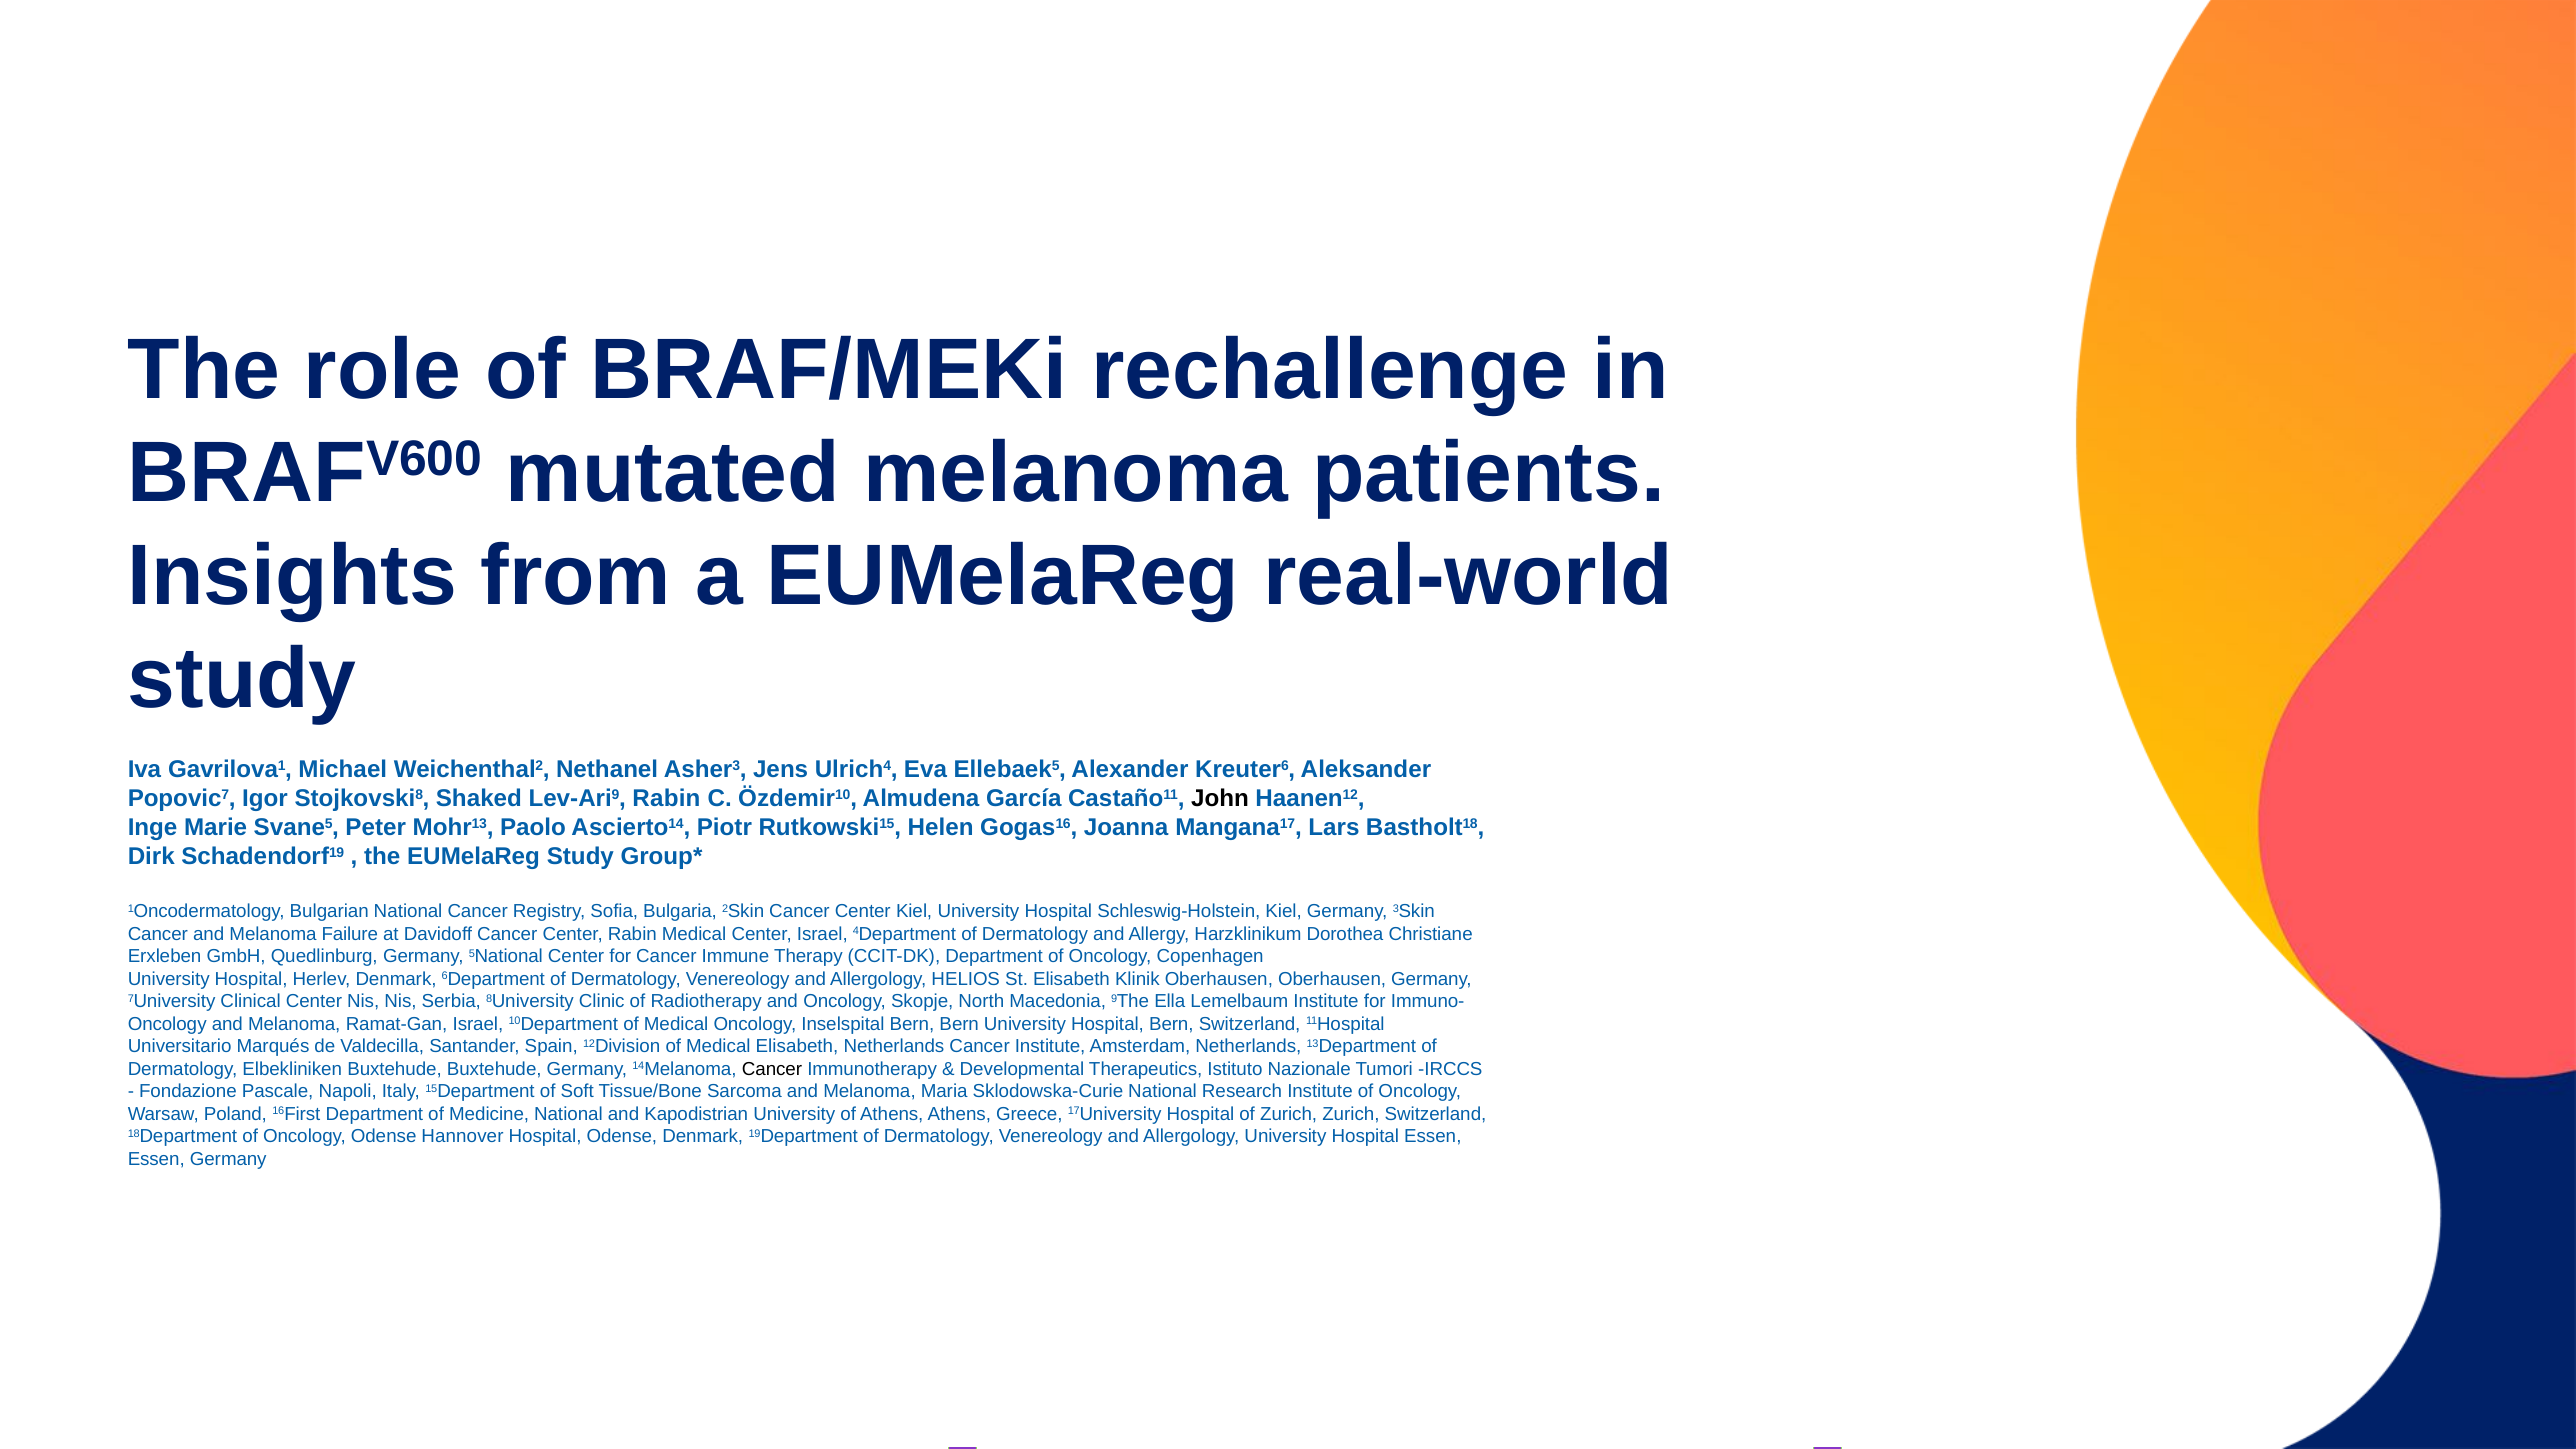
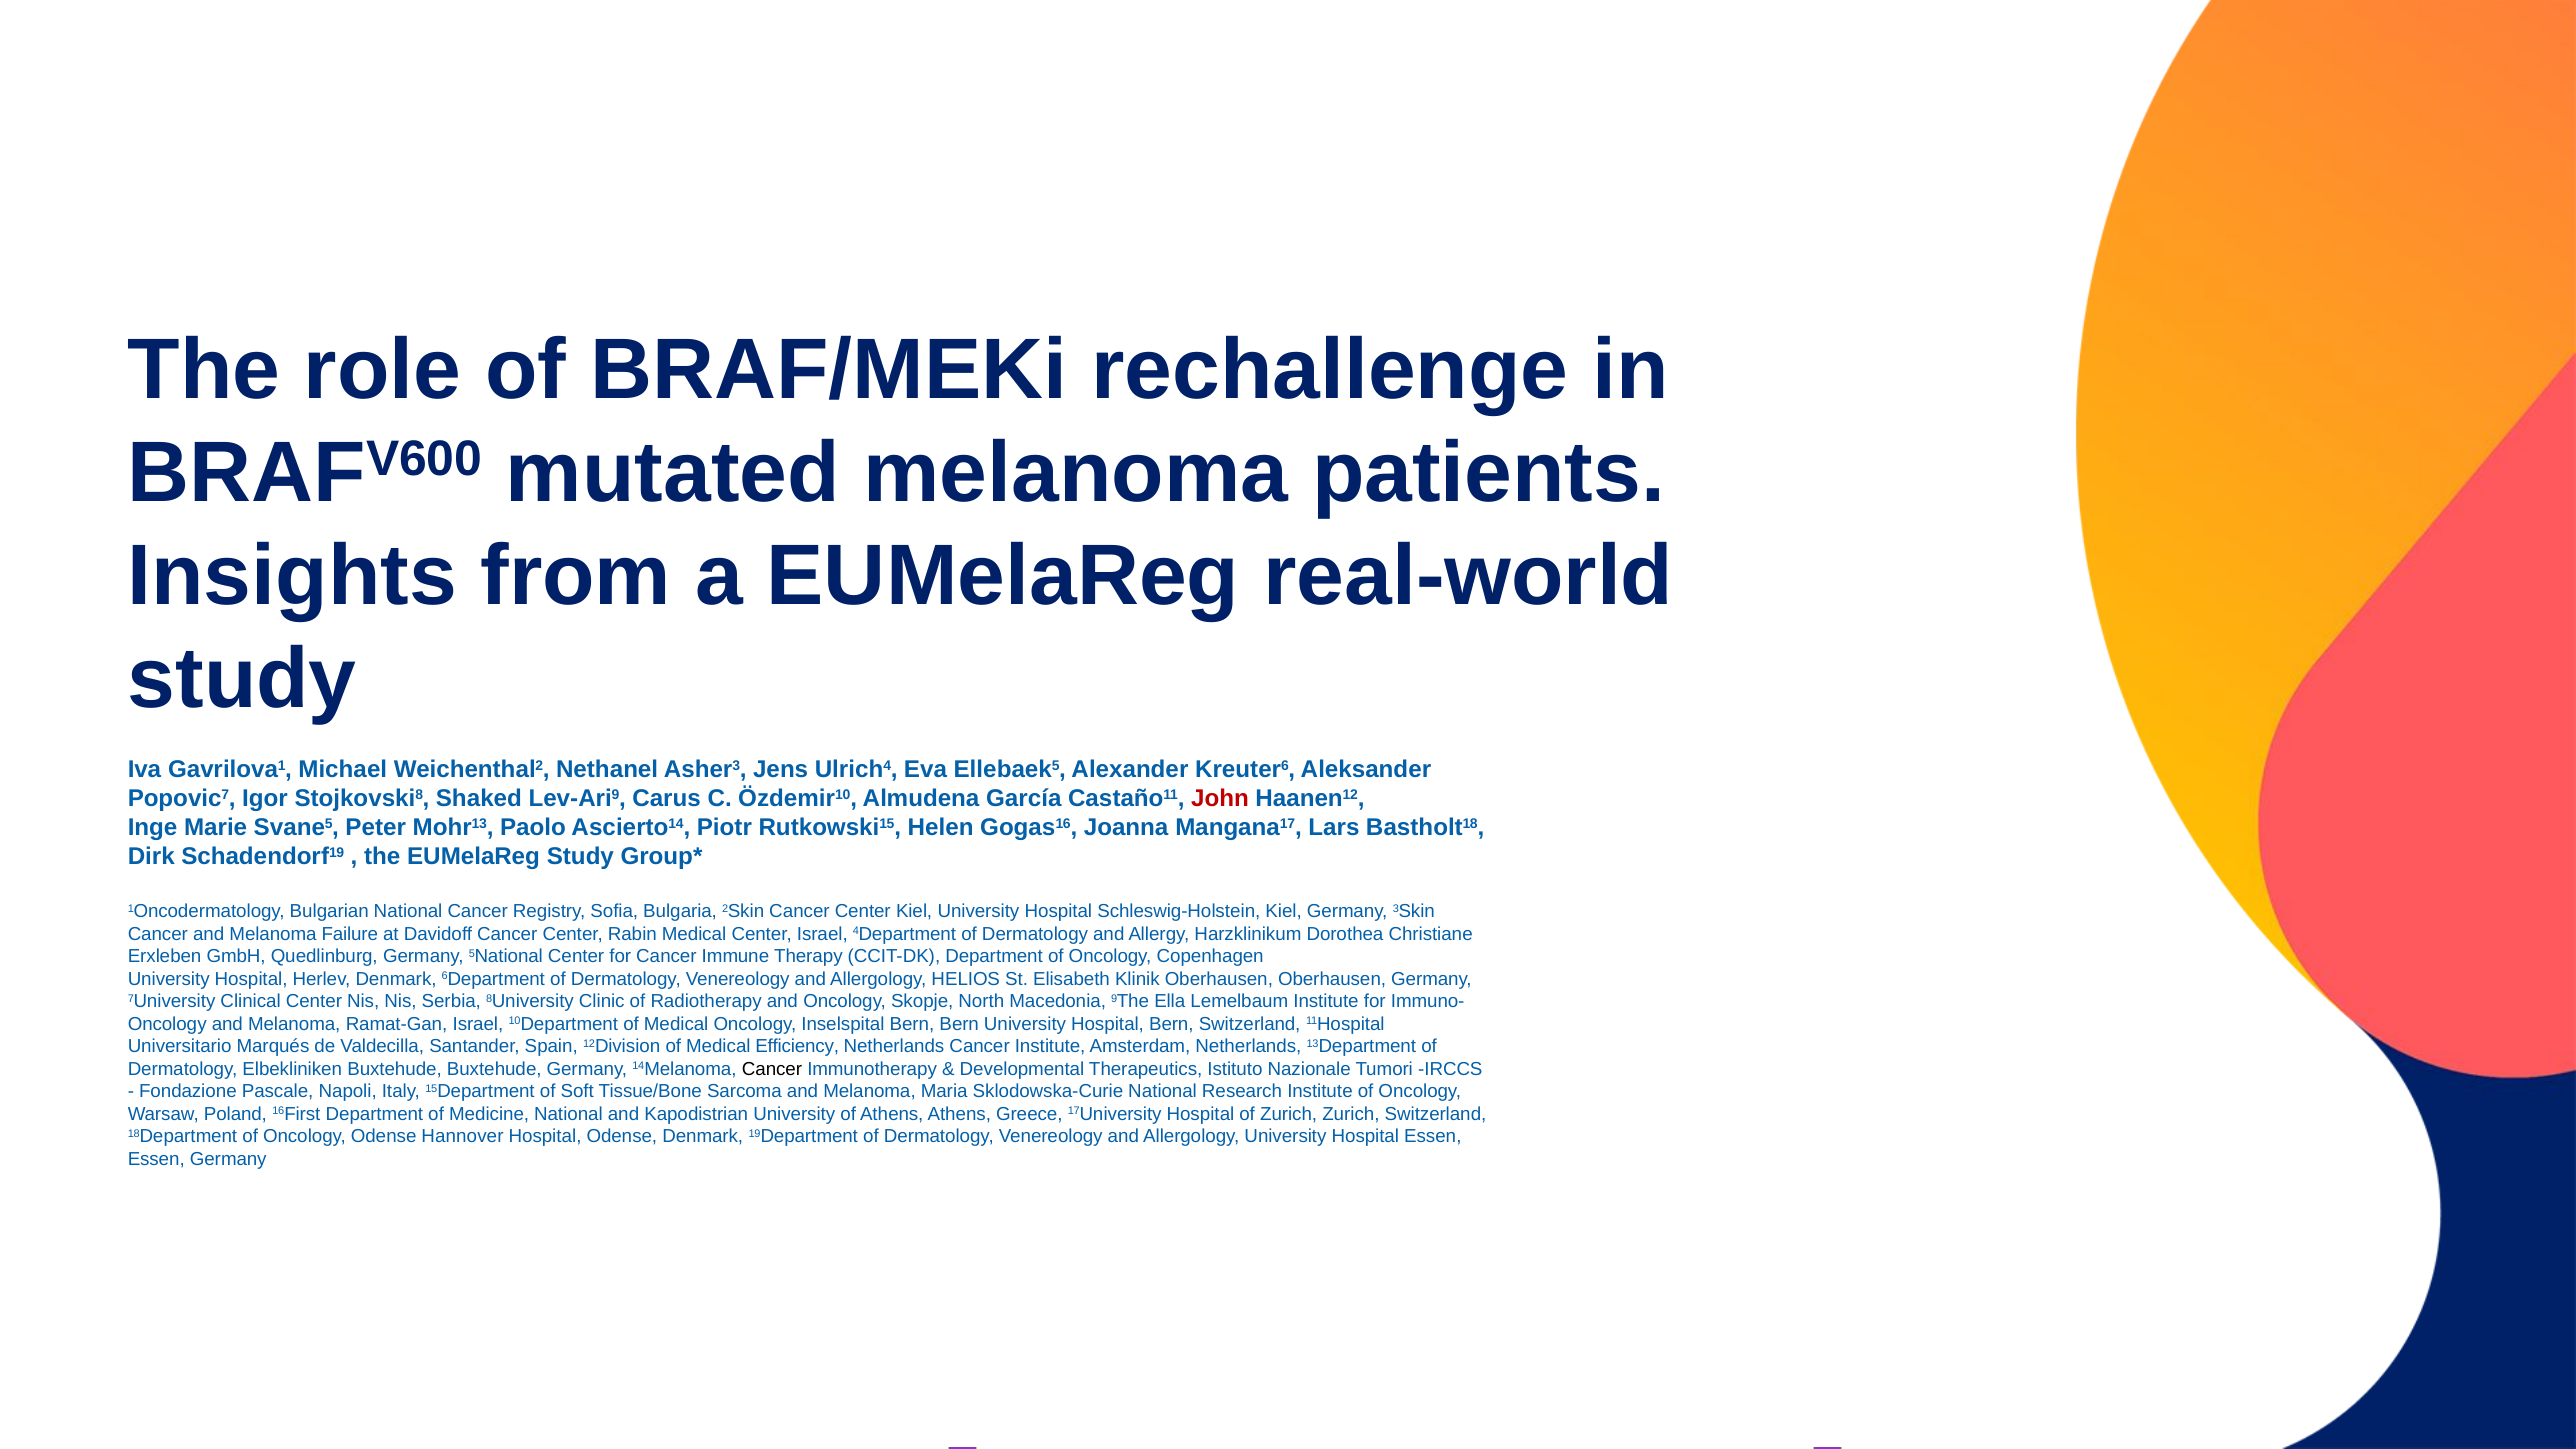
Lev-Ari9 Rabin: Rabin -> Carus
John colour: black -> red
Medical Elisabeth: Elisabeth -> Efficiency
